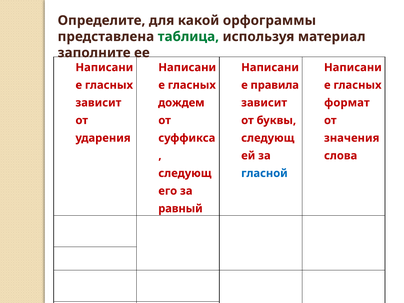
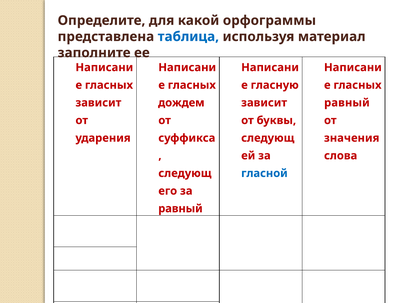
таблица colour: green -> blue
правила: правила -> гласную
формат at (347, 103): формат -> равный
